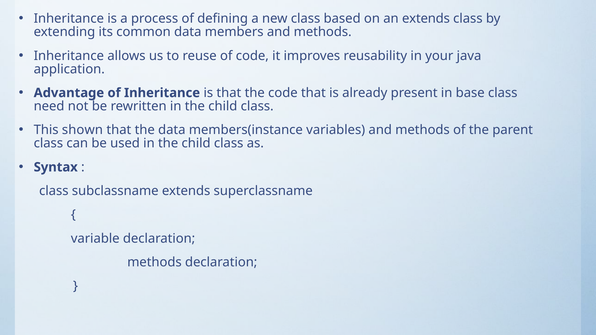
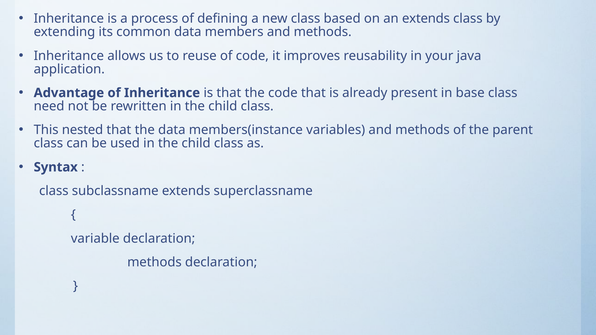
shown: shown -> nested
